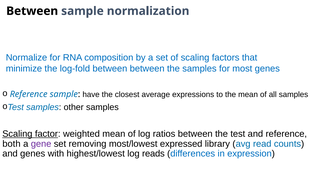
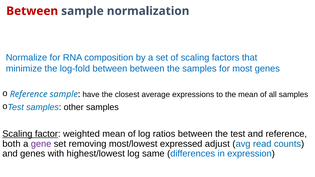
Between at (32, 11) colour: black -> red
library: library -> adjust
reads: reads -> same
